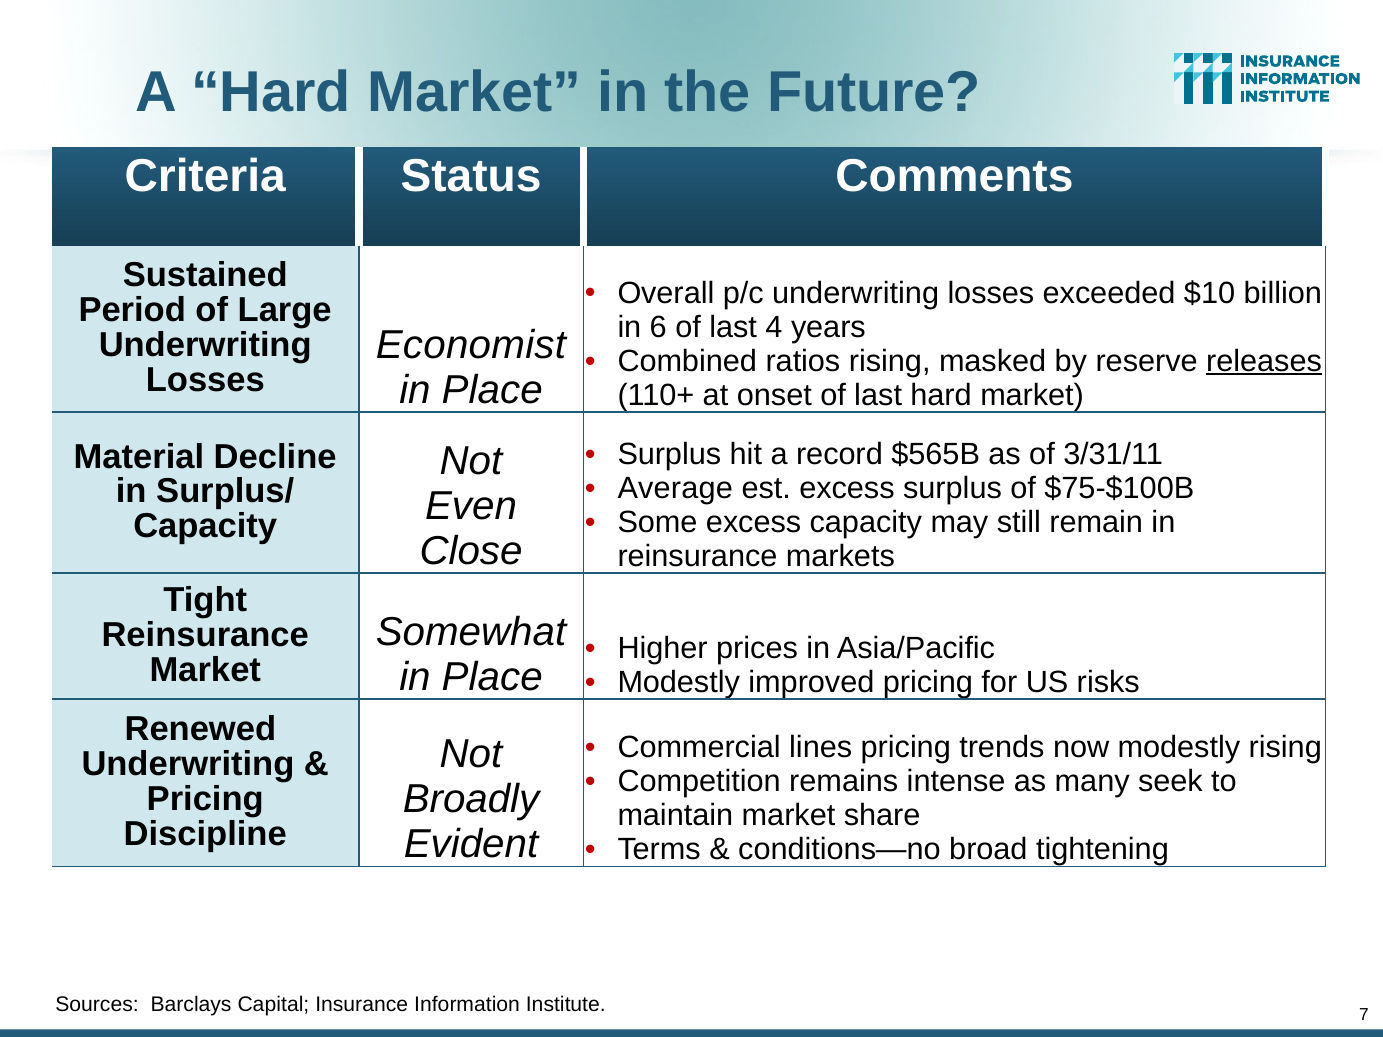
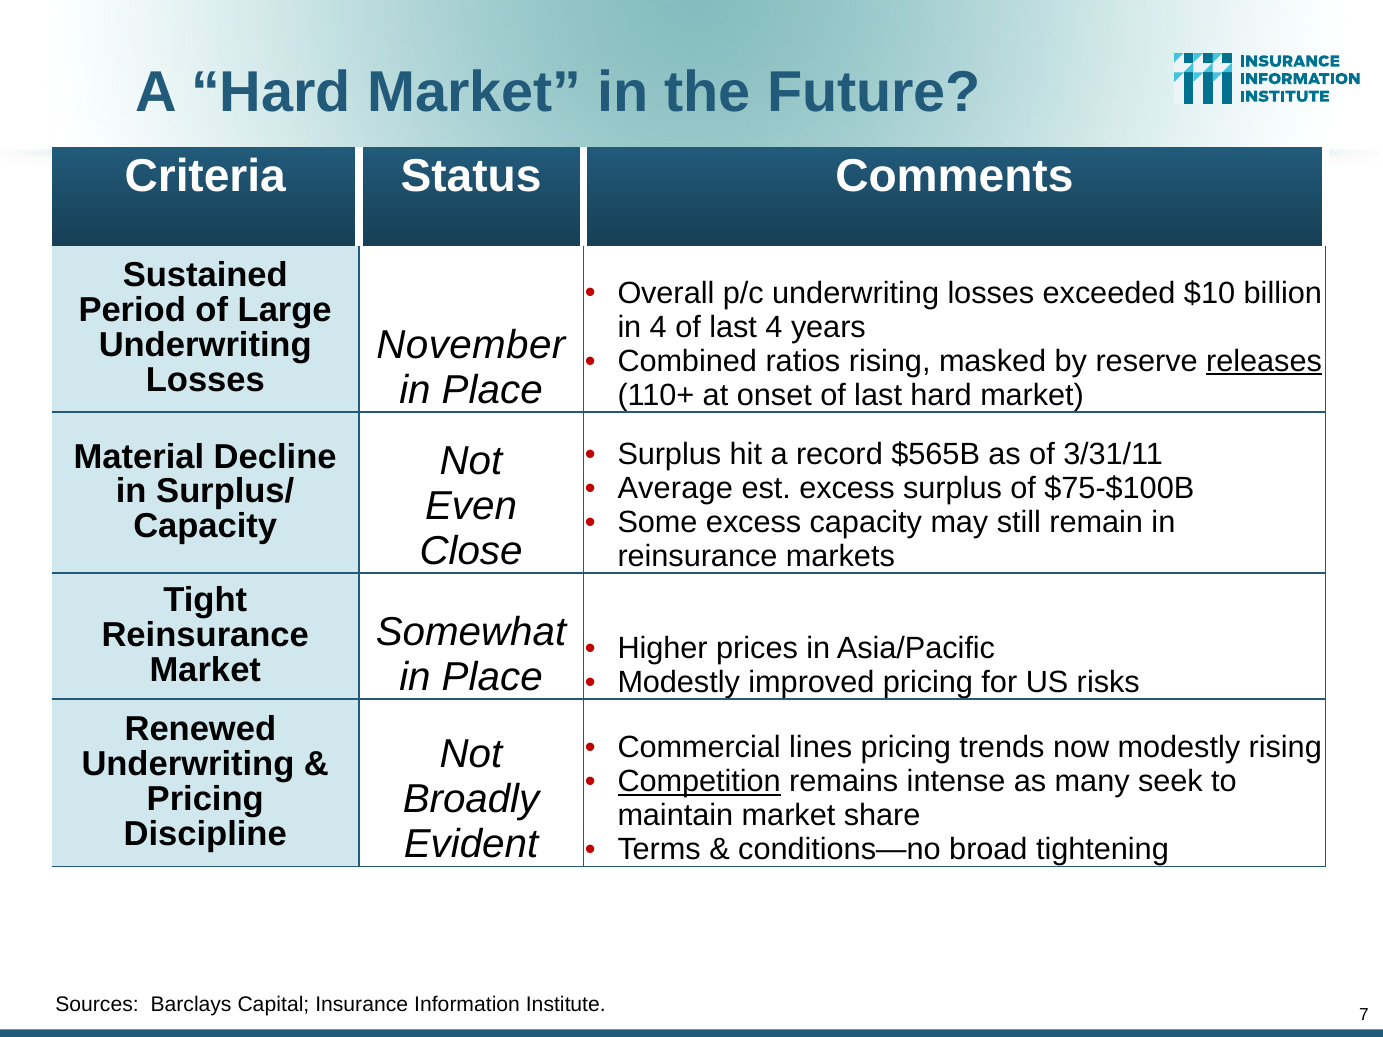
in 6: 6 -> 4
Economist: Economist -> November
Competition underline: none -> present
